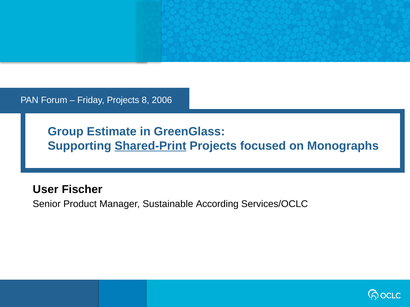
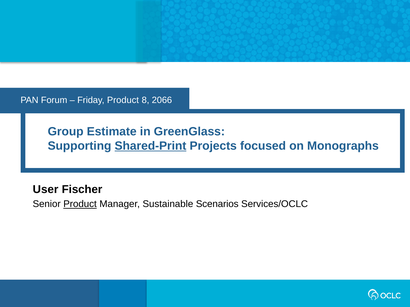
Friday Projects: Projects -> Product
2006: 2006 -> 2066
Product at (80, 204) underline: none -> present
According: According -> Scenarios
